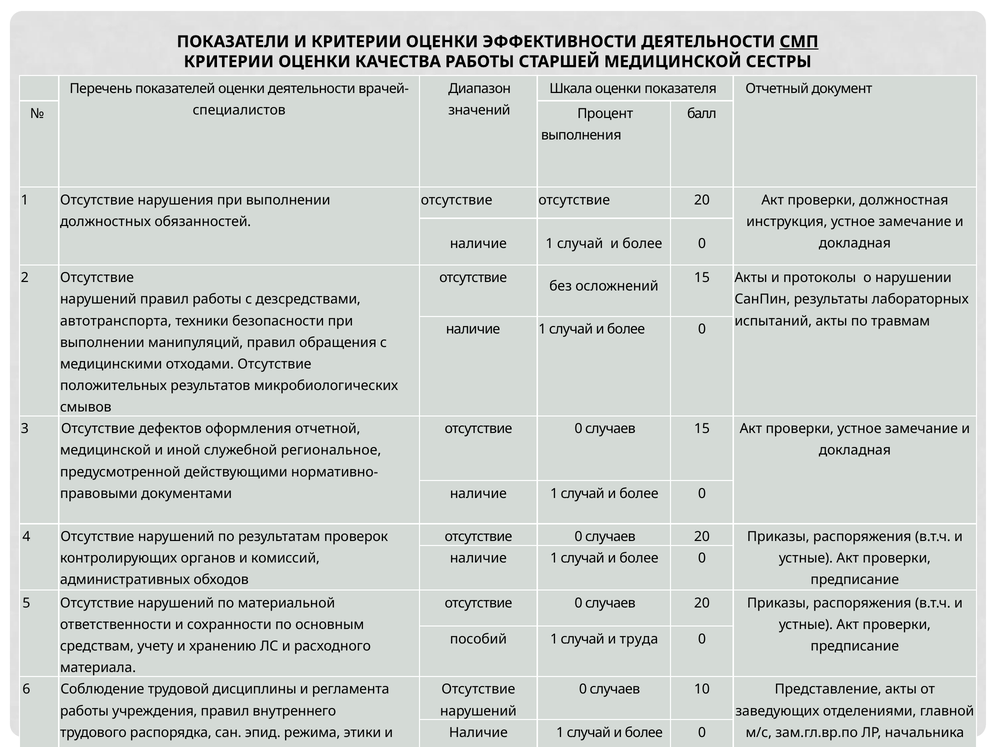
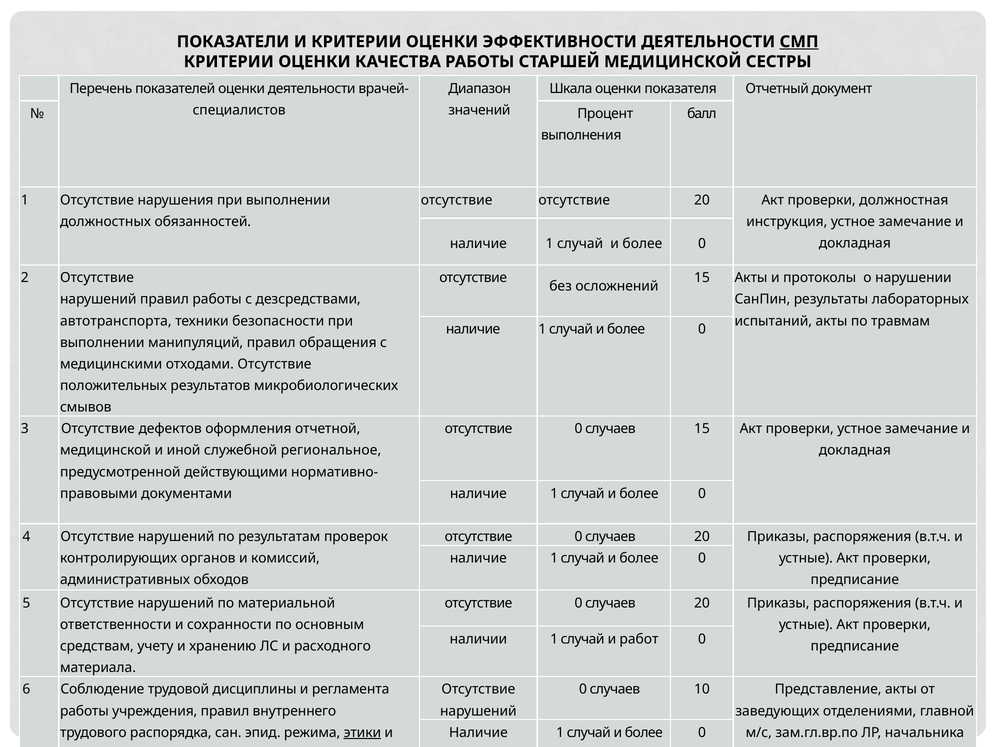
пособий: пособий -> наличии
труда: труда -> работ
этики underline: none -> present
